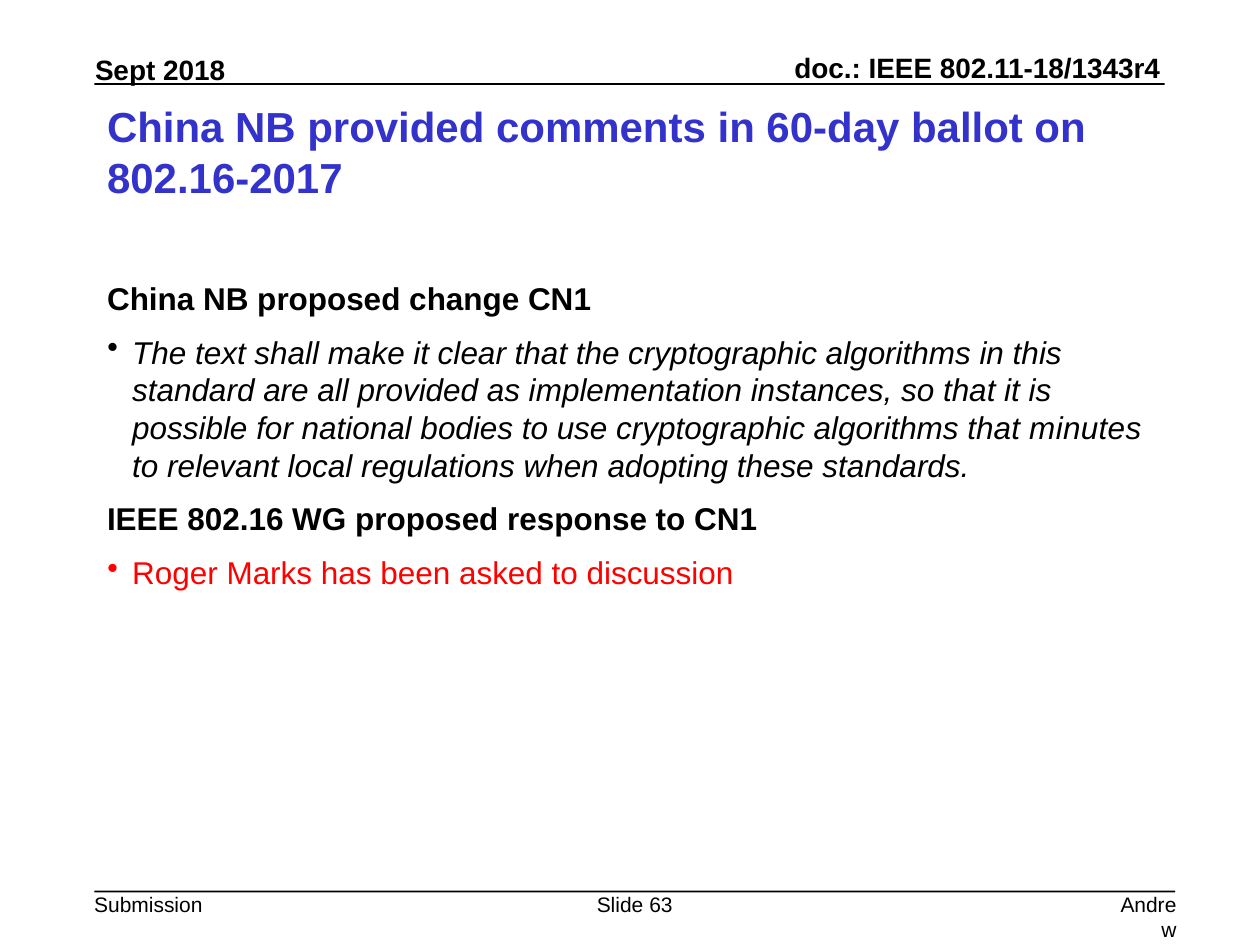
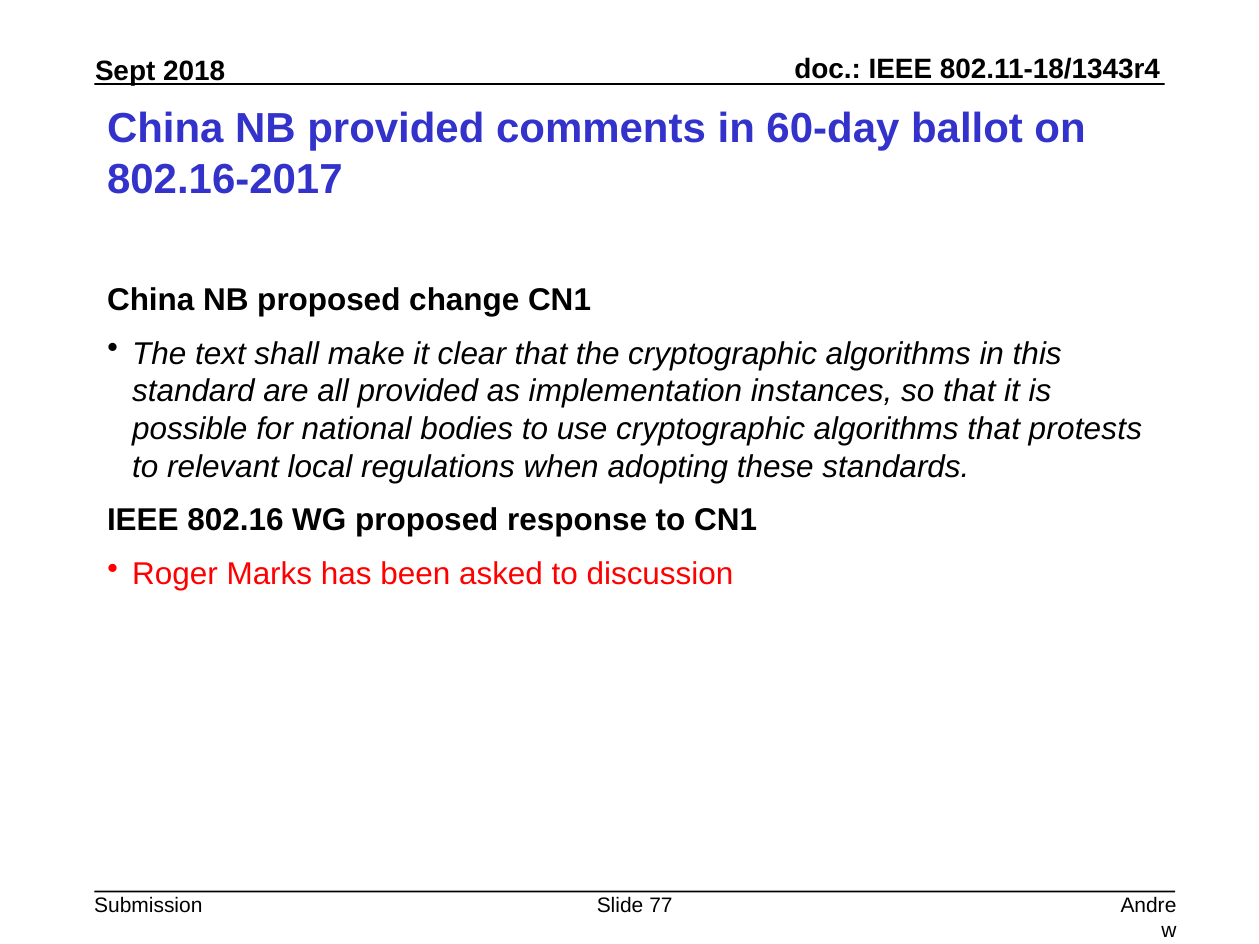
minutes: minutes -> protests
63: 63 -> 77
